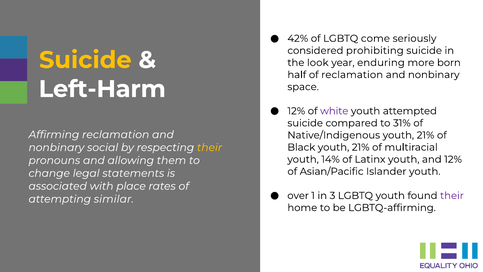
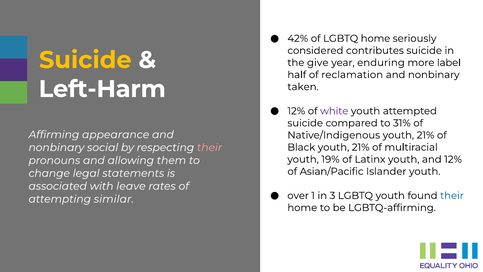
LGBTQ come: come -> home
prohibiting: prohibiting -> contributes
look: look -> give
born: born -> label
space: space -> taken
Affirming reclamation: reclamation -> appearance
their at (210, 147) colour: yellow -> pink
14%: 14% -> 19%
place: place -> leave
their at (452, 195) colour: purple -> blue
